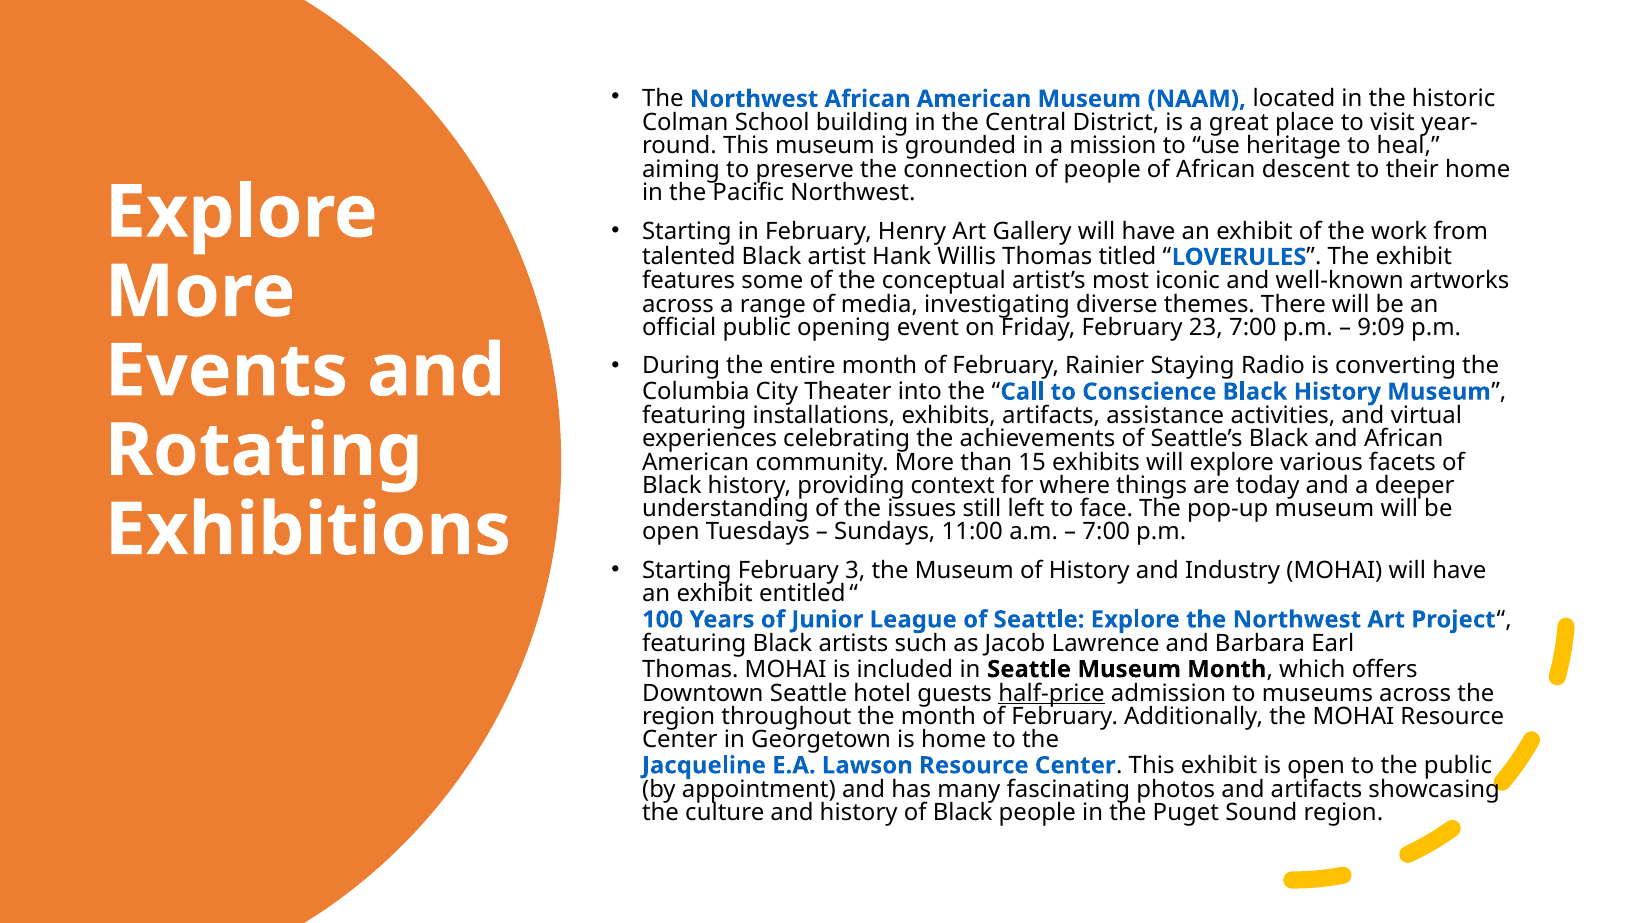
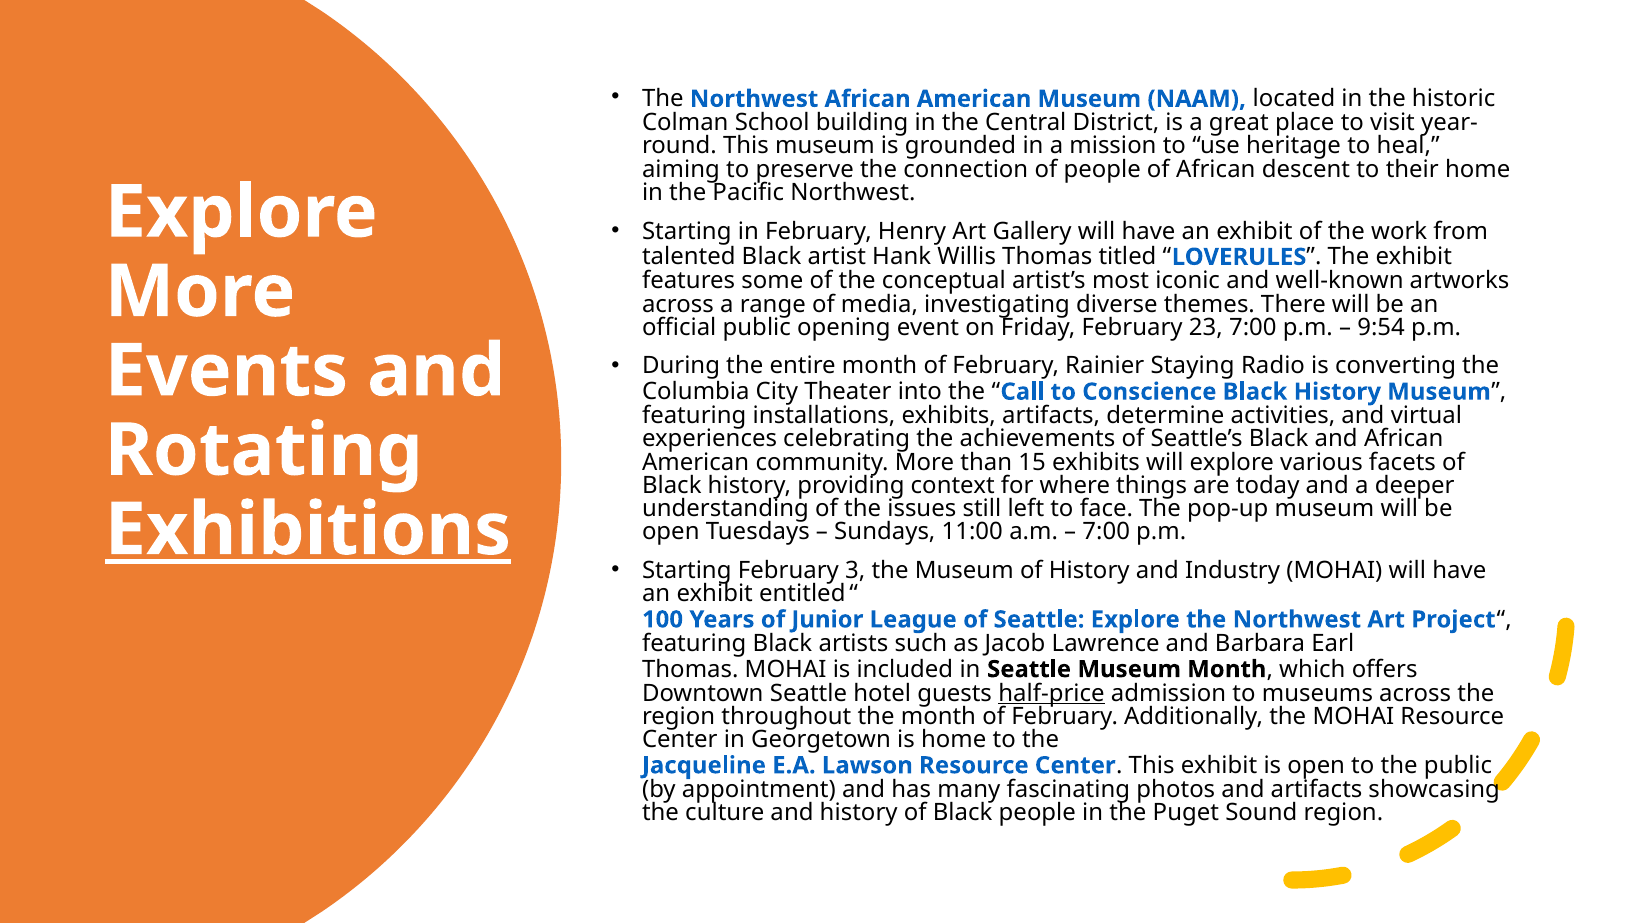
9:09: 9:09 -> 9:54
assistance: assistance -> determine
Exhibitions underline: none -> present
